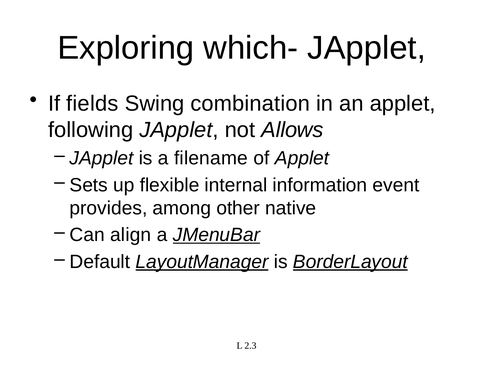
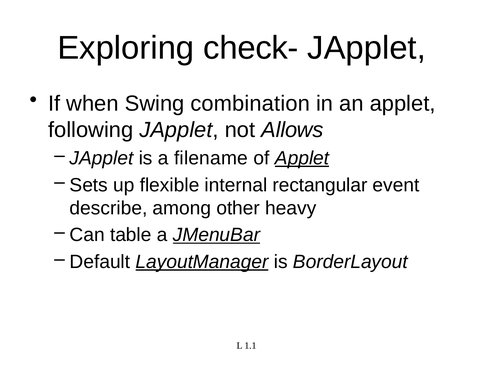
which-: which- -> check-
fields: fields -> when
Applet at (302, 158) underline: none -> present
information: information -> rectangular
provides: provides -> describe
native: native -> heavy
align: align -> table
BorderLayout underline: present -> none
2.3: 2.3 -> 1.1
